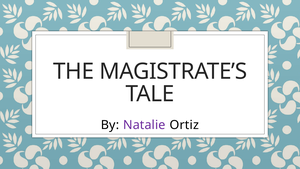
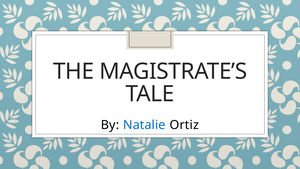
Natalie colour: purple -> blue
